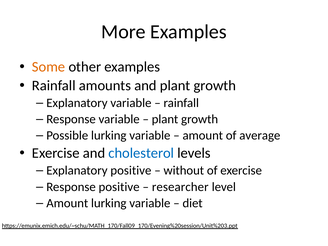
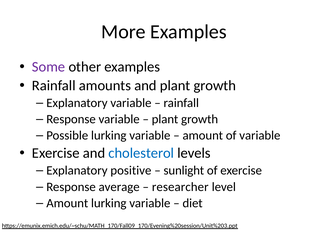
Some colour: orange -> purple
of average: average -> variable
without: without -> sunlight
Response positive: positive -> average
